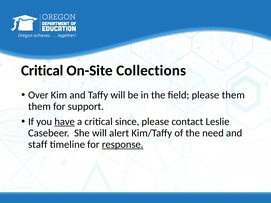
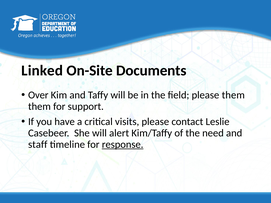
Critical at (42, 71): Critical -> Linked
Collections: Collections -> Documents
have underline: present -> none
since: since -> visits
